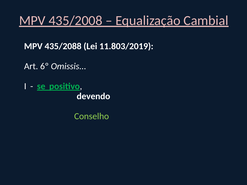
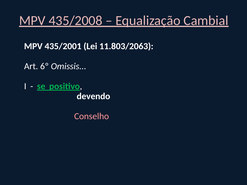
435/2088: 435/2088 -> 435/2001
11.803/2019: 11.803/2019 -> 11.803/2063
Conselho colour: light green -> pink
